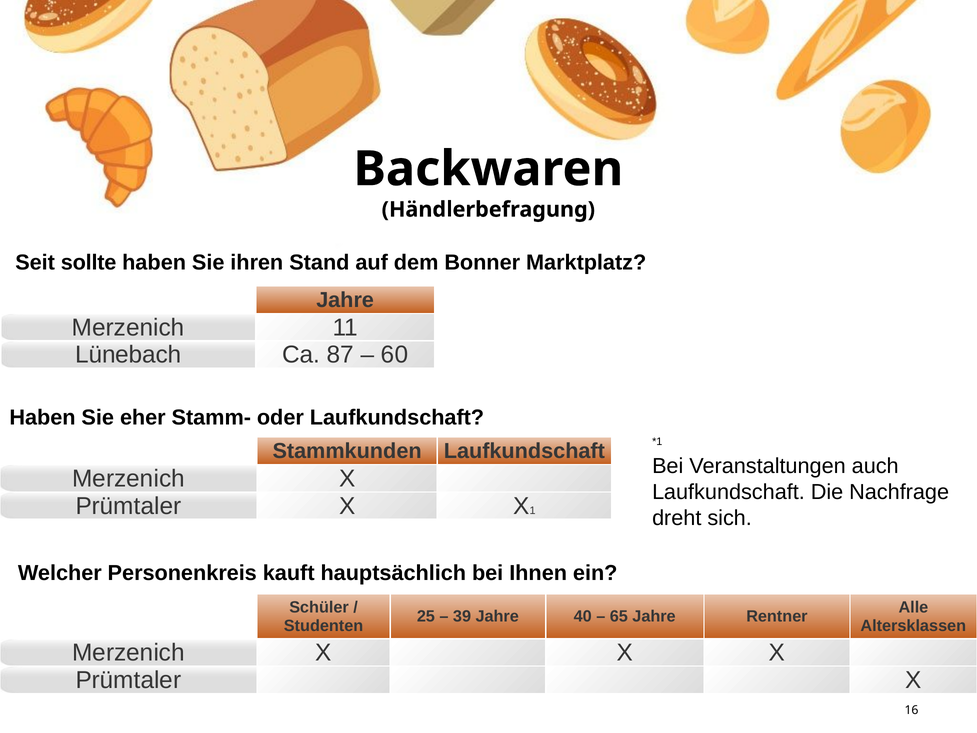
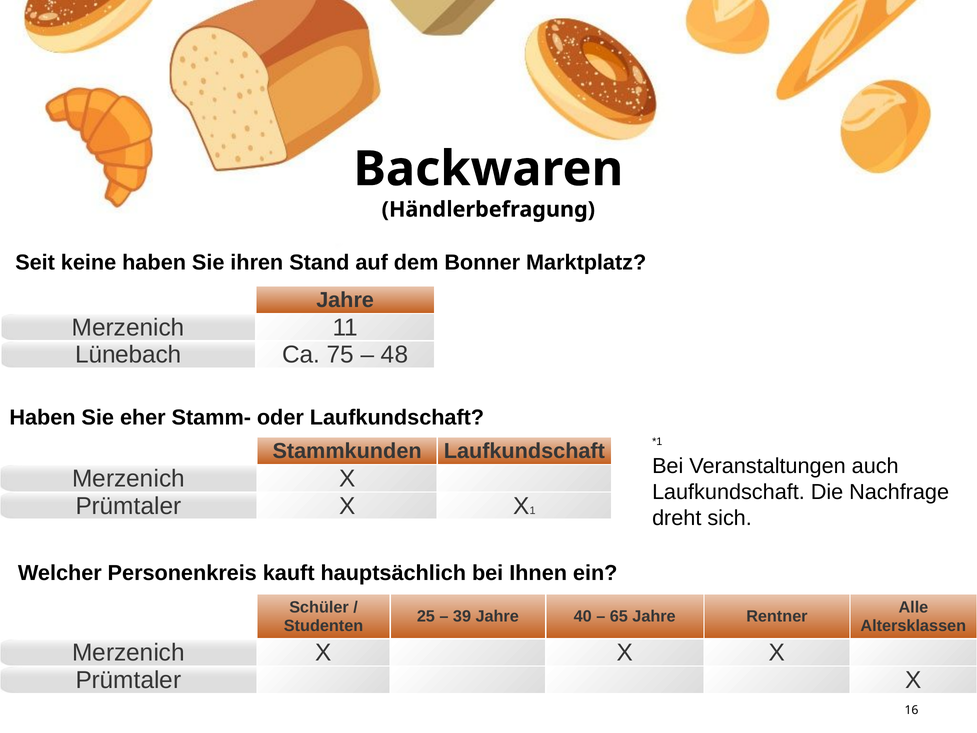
sollte: sollte -> keine
87: 87 -> 75
60: 60 -> 48
